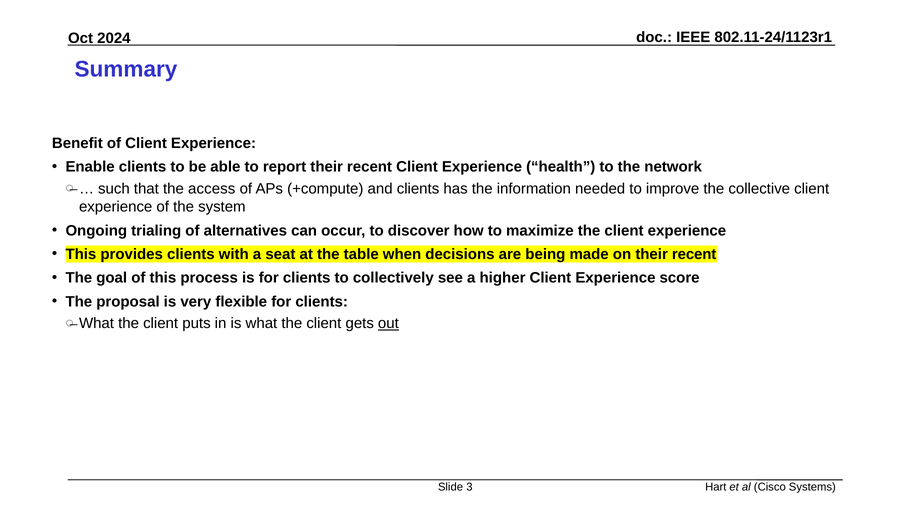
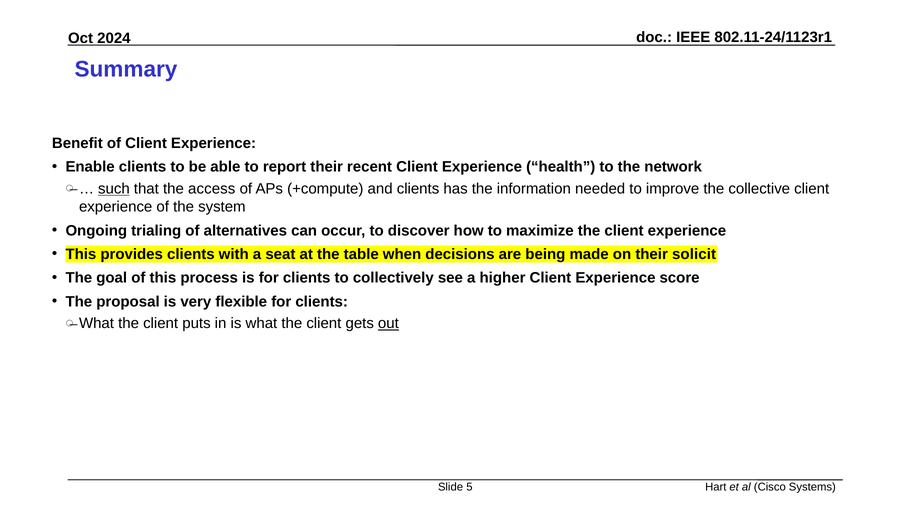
such underline: none -> present
on their recent: recent -> solicit
3: 3 -> 5
